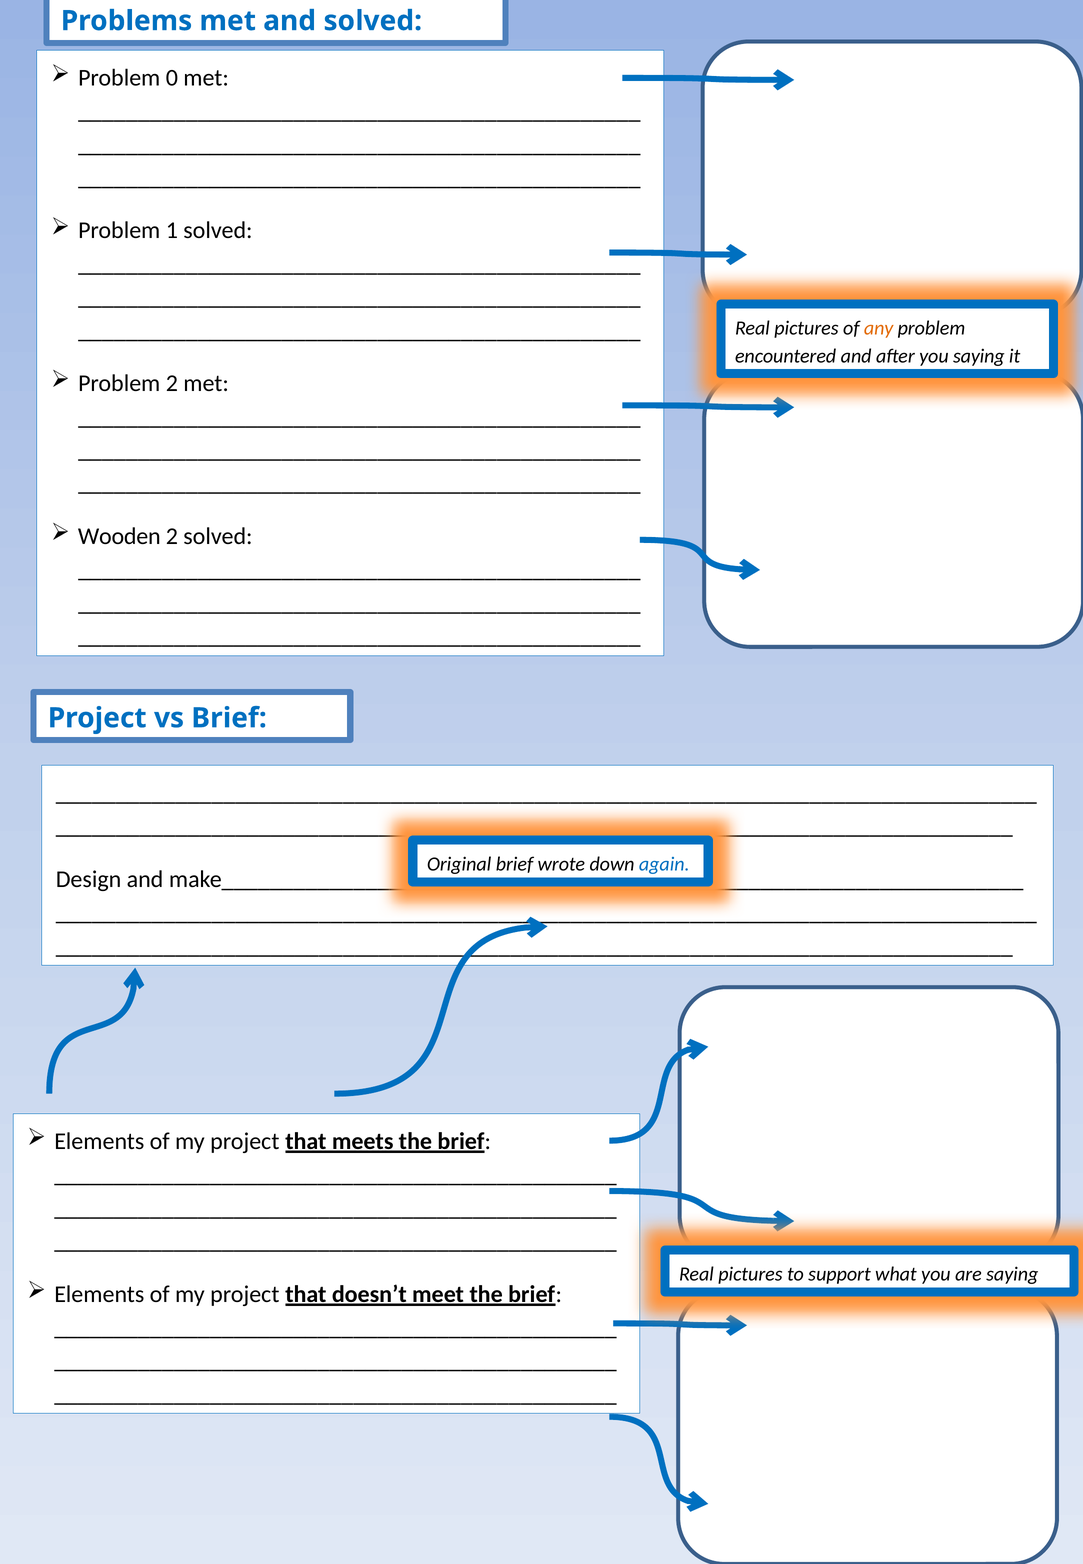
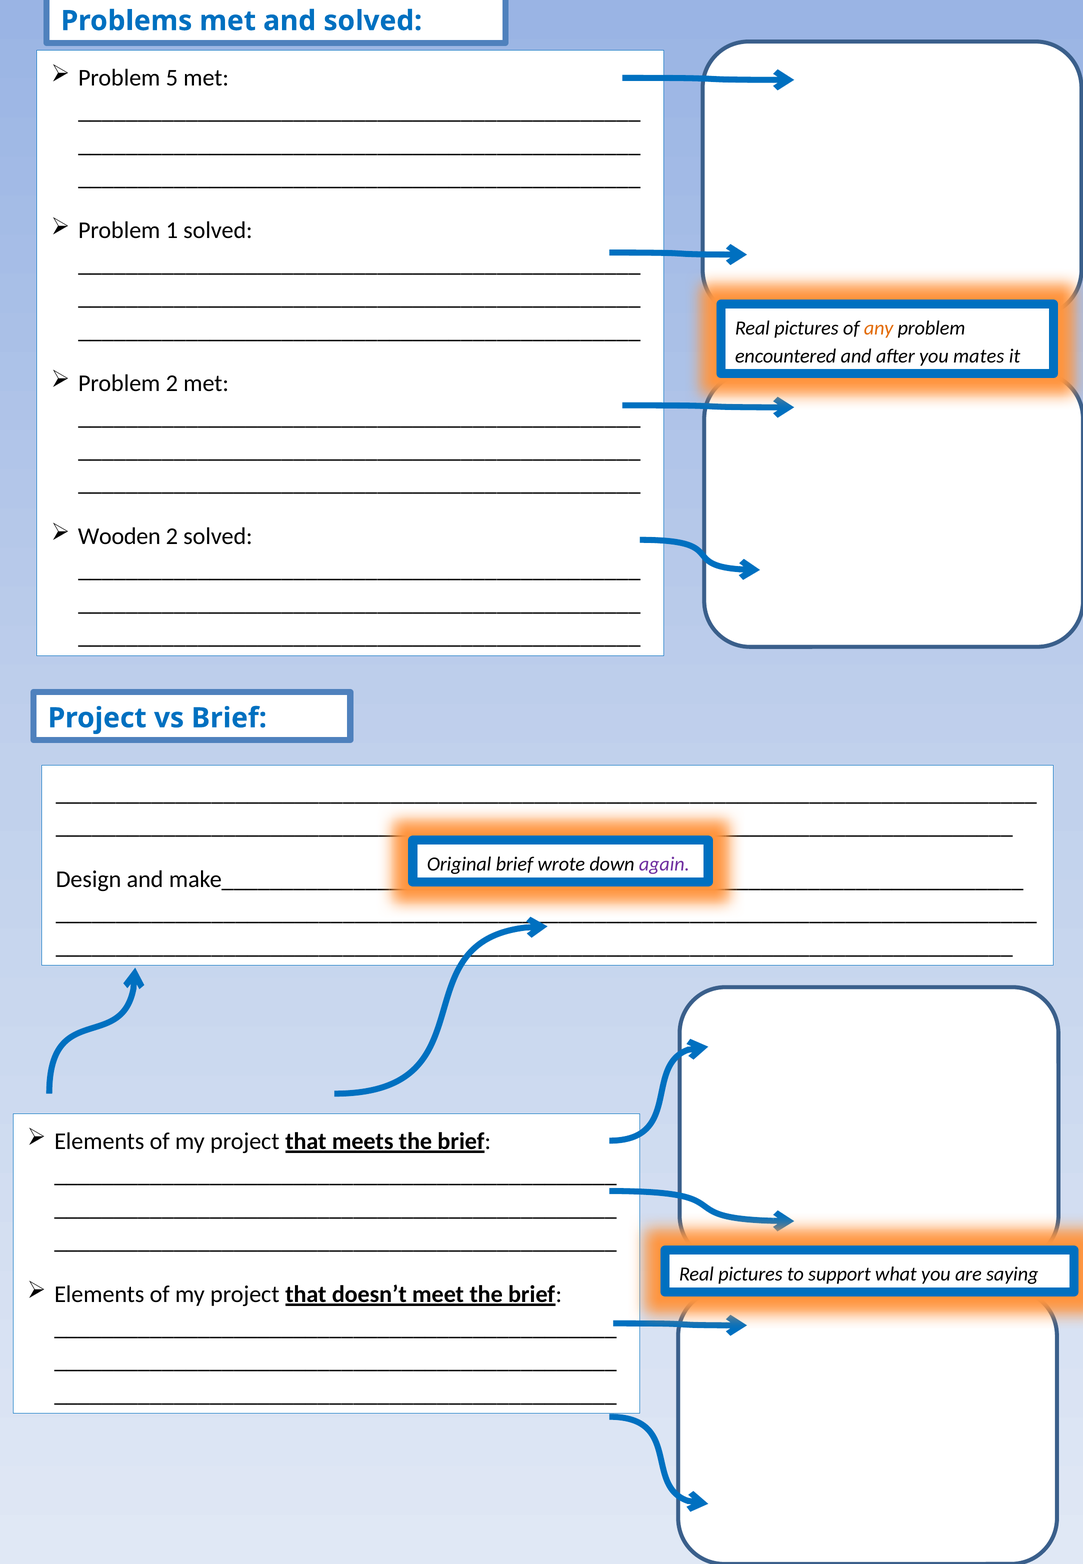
0: 0 -> 5
you saying: saying -> mates
again colour: blue -> purple
